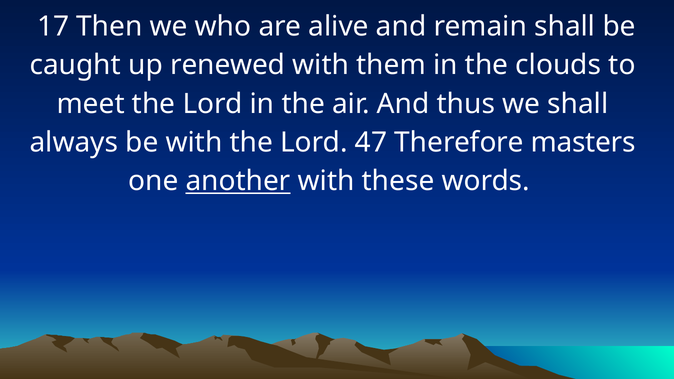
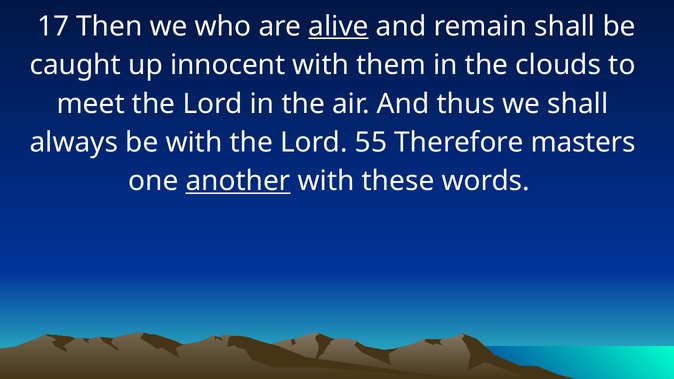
alive underline: none -> present
renewed: renewed -> innocent
47: 47 -> 55
